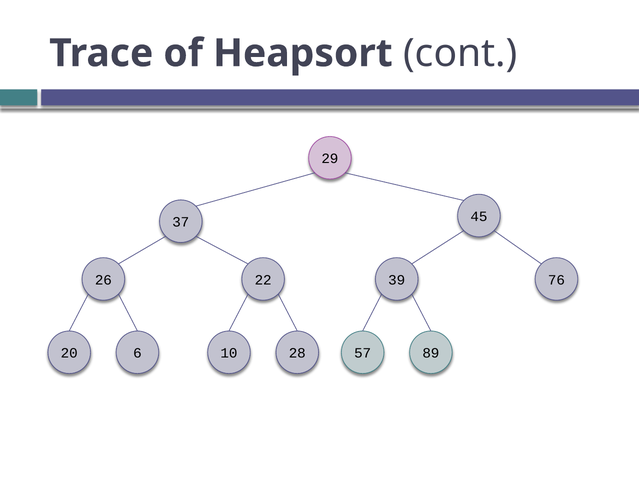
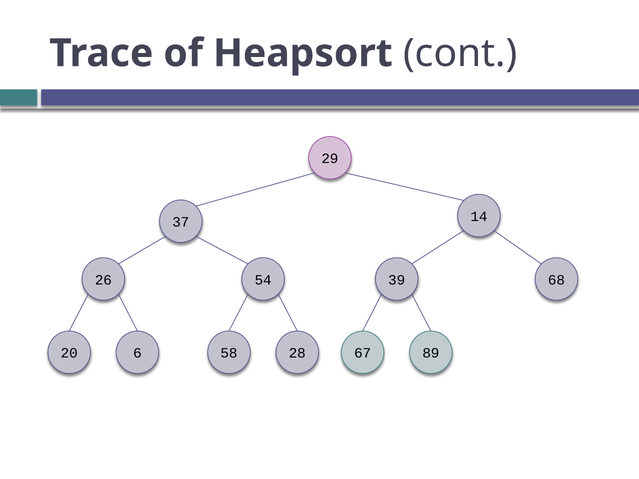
45: 45 -> 14
22: 22 -> 54
76: 76 -> 68
10: 10 -> 58
57: 57 -> 67
